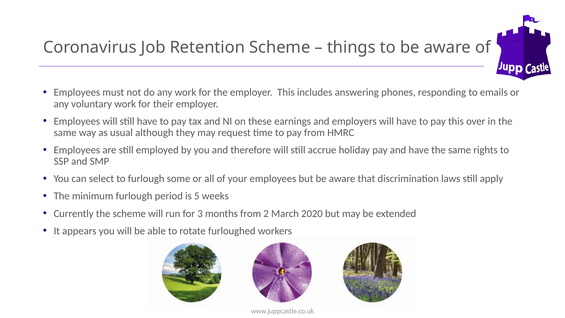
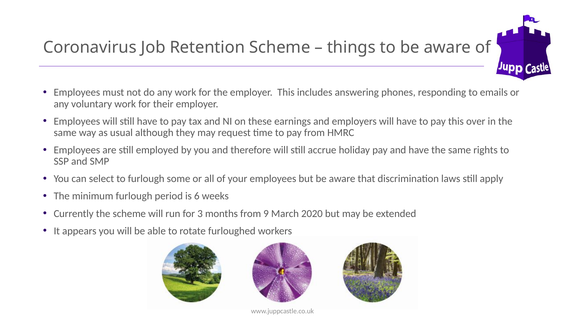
5: 5 -> 6
2: 2 -> 9
